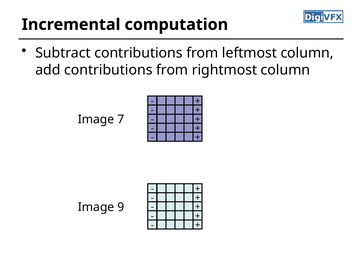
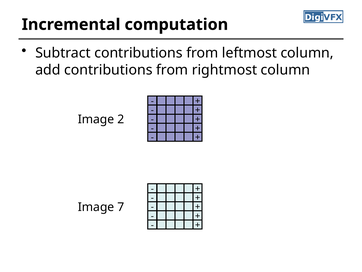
7: 7 -> 2
9: 9 -> 7
